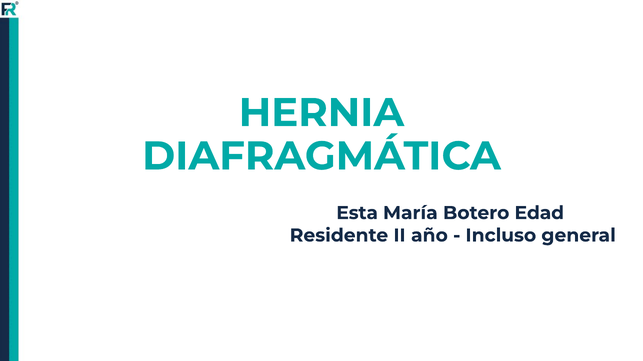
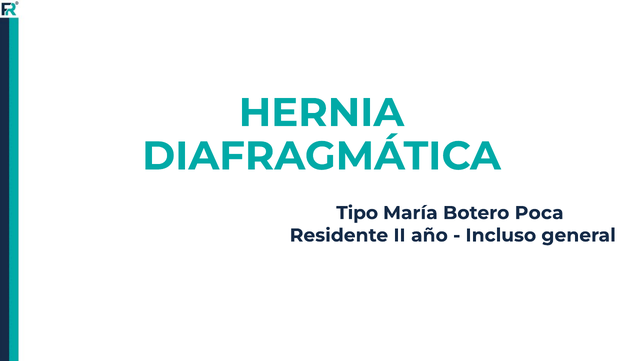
Esta: Esta -> Tipo
Edad: Edad -> Poca
